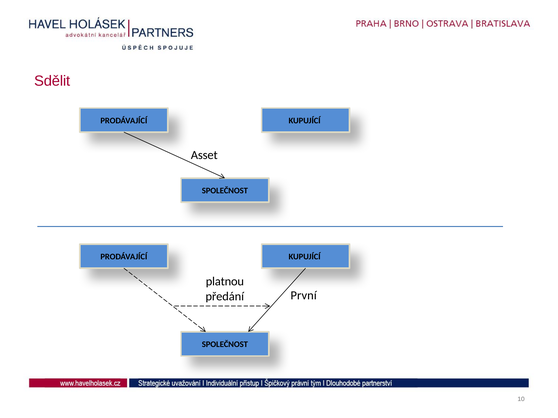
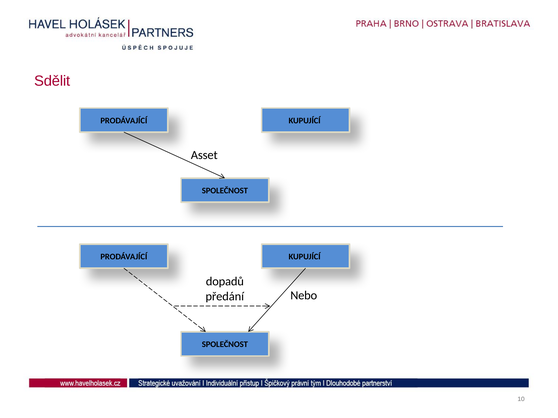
platnou: platnou -> dopadů
První: První -> Nebo
